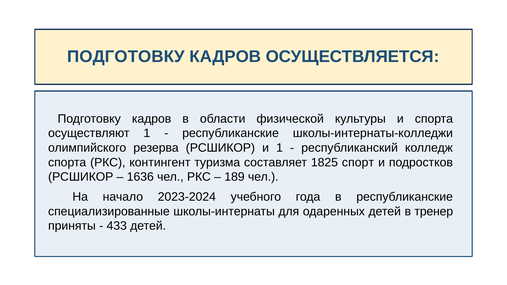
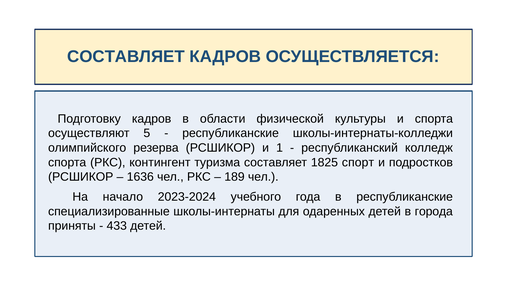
ПОДГОТОВКУ at (126, 57): ПОДГОТОВКУ -> СОСТАВЛЯЕТ
осуществляют 1: 1 -> 5
тренер: тренер -> города
